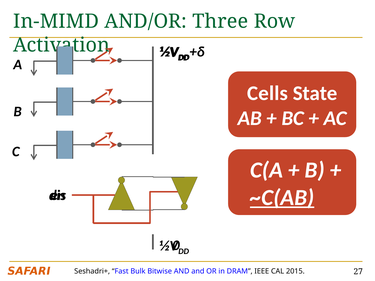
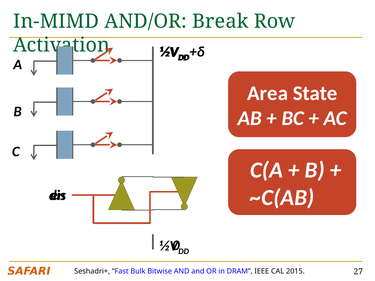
Three: Three -> Break
Cells: Cells -> Area
~C(AB underline: present -> none
